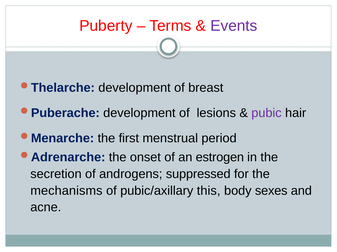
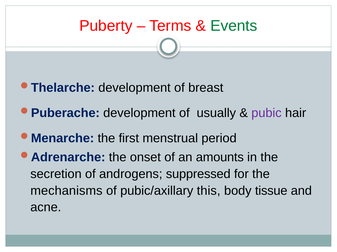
Events colour: purple -> green
lesions: lesions -> usually
estrogen: estrogen -> amounts
sexes: sexes -> tissue
